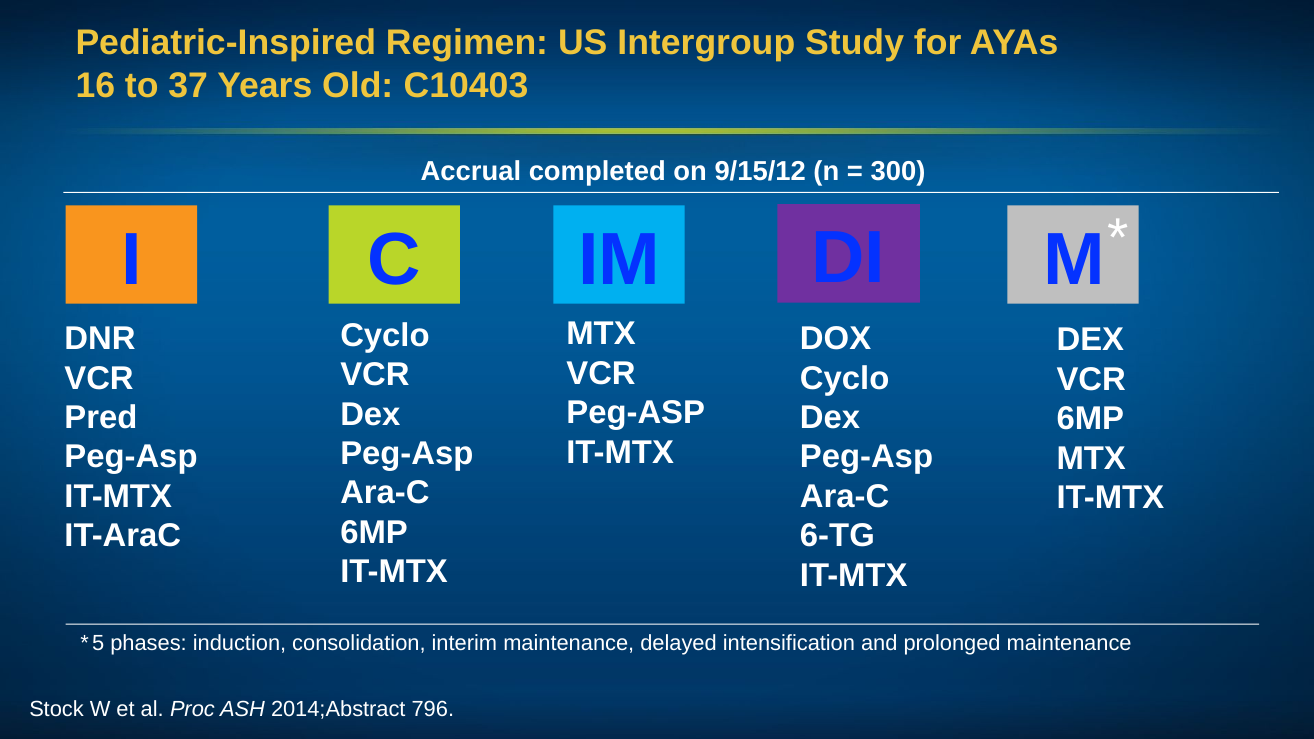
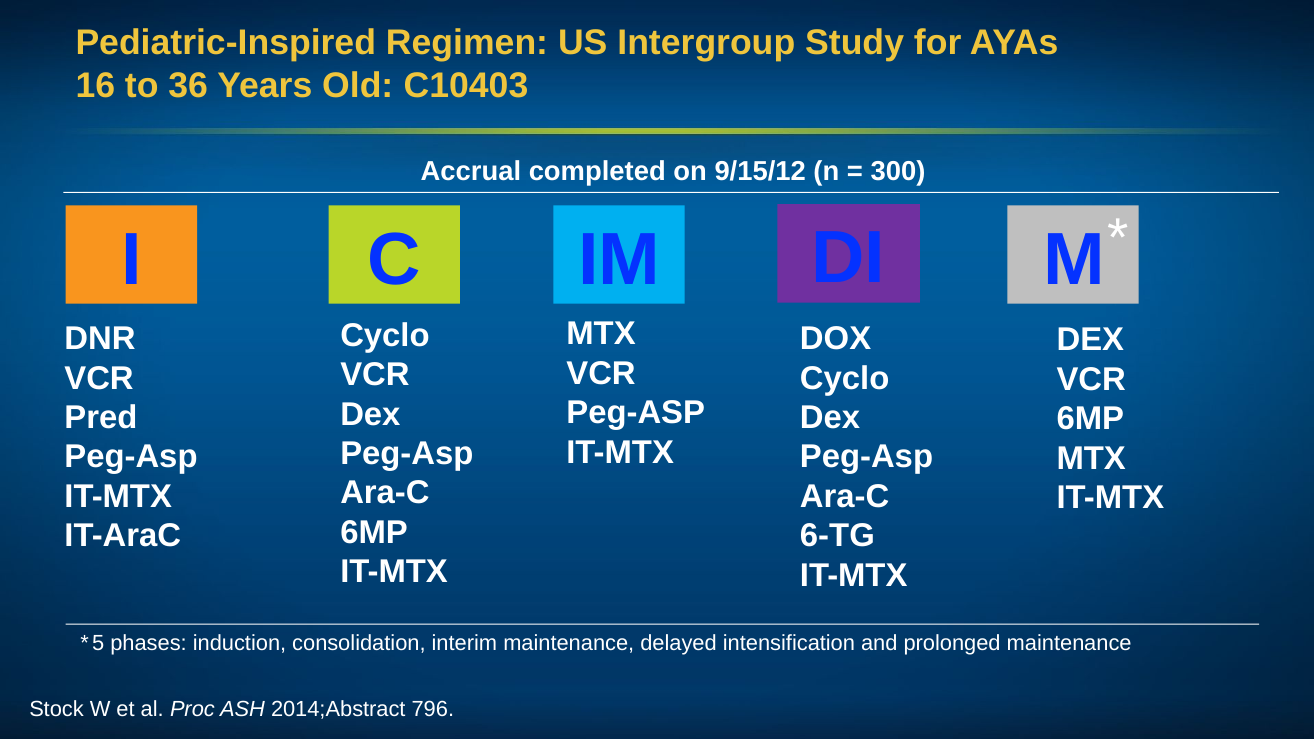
37: 37 -> 36
